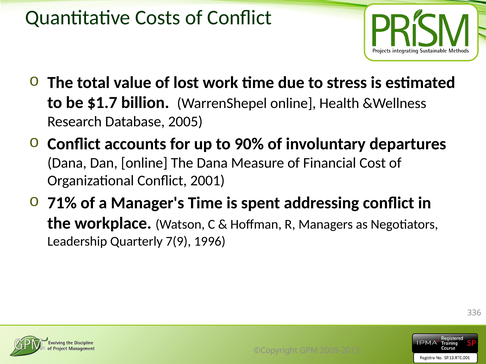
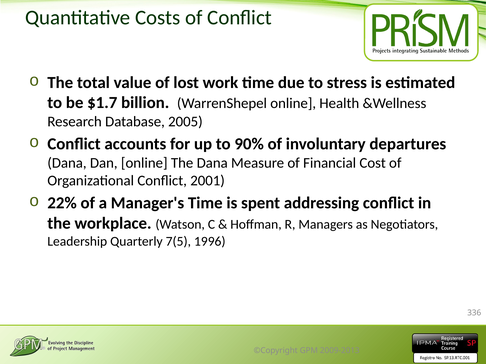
71%: 71% -> 22%
7(9: 7(9 -> 7(5
